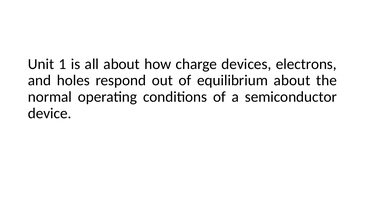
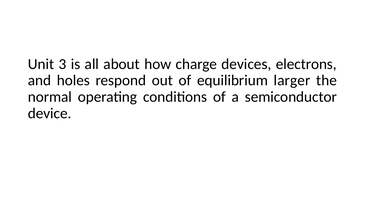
1: 1 -> 3
equilibrium about: about -> larger
